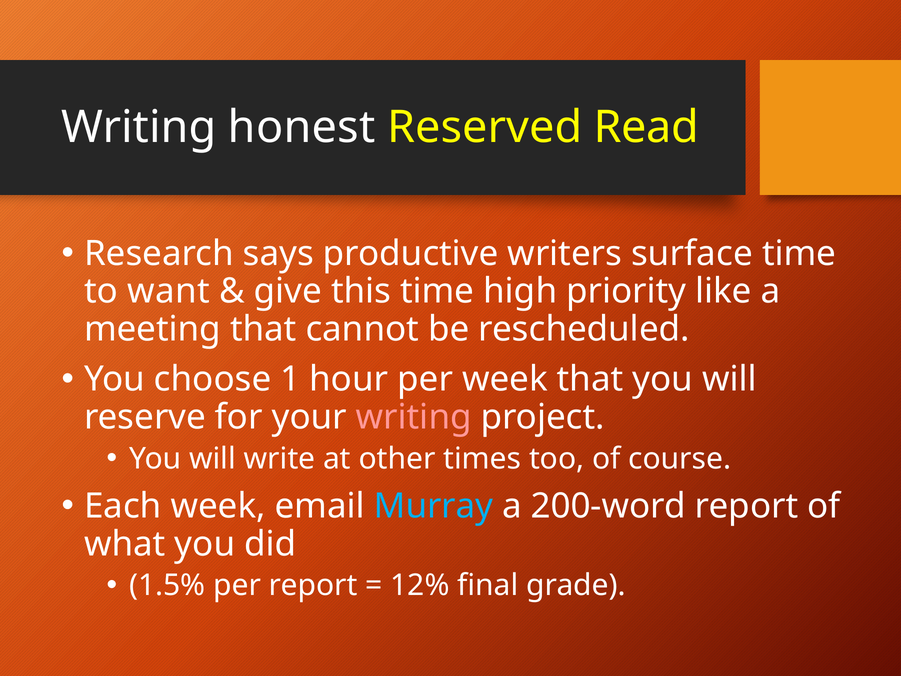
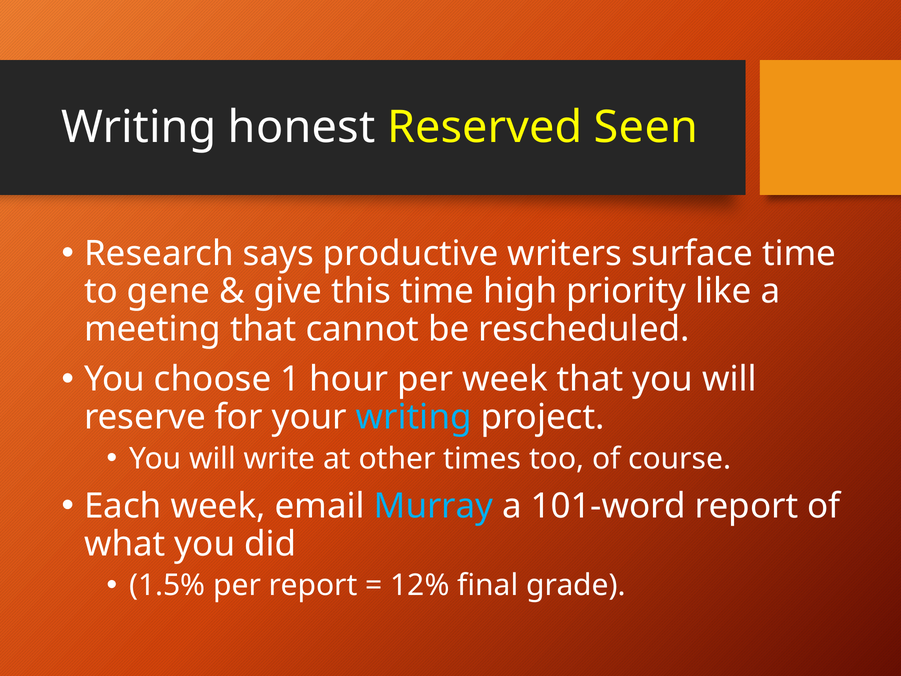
Read: Read -> Seen
want: want -> gene
writing at (414, 417) colour: pink -> light blue
200-word: 200-word -> 101-word
